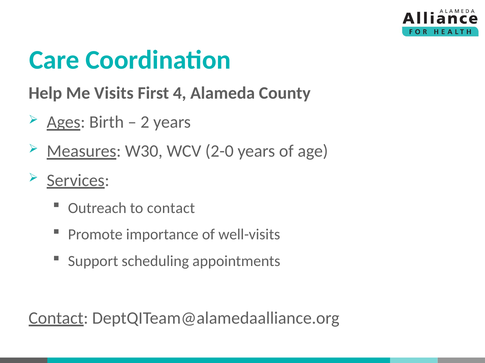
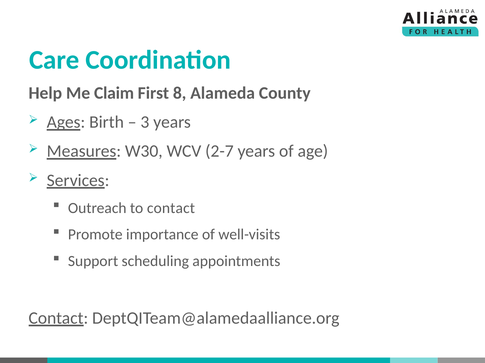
Visits: Visits -> Claim
4: 4 -> 8
2: 2 -> 3
2-0: 2-0 -> 2-7
